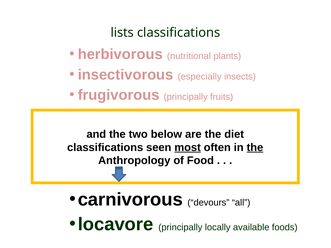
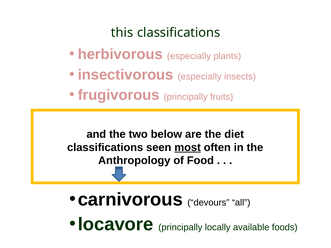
lists: lists -> this
herbivorous nutritional: nutritional -> especially
the at (255, 148) underline: present -> none
